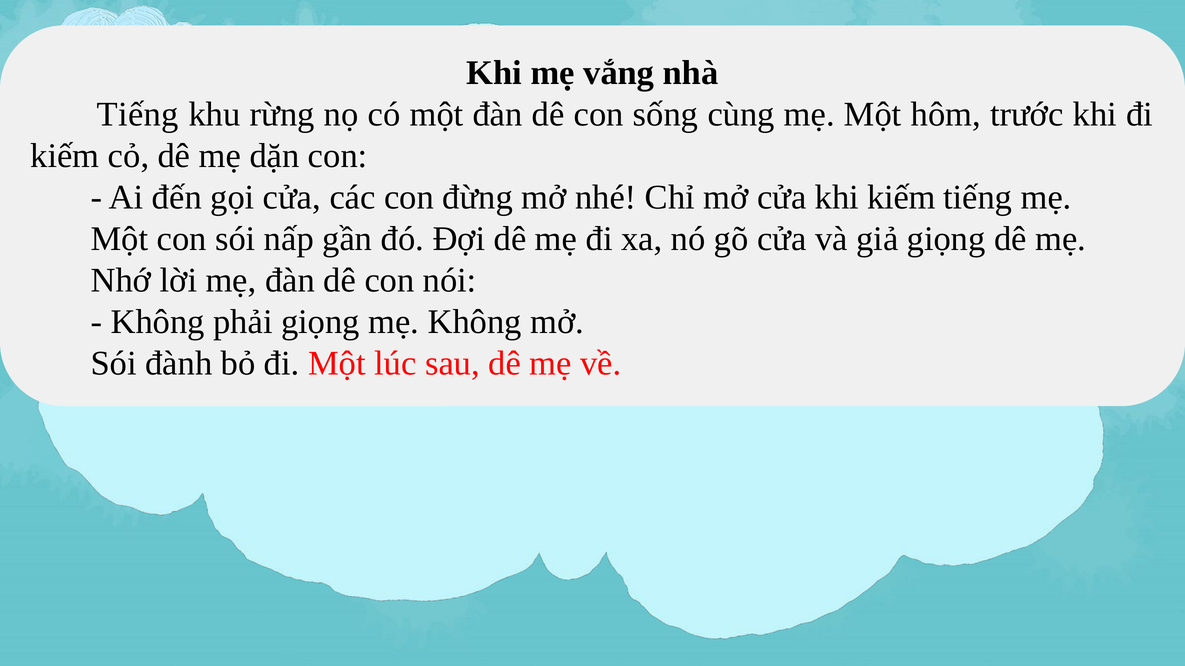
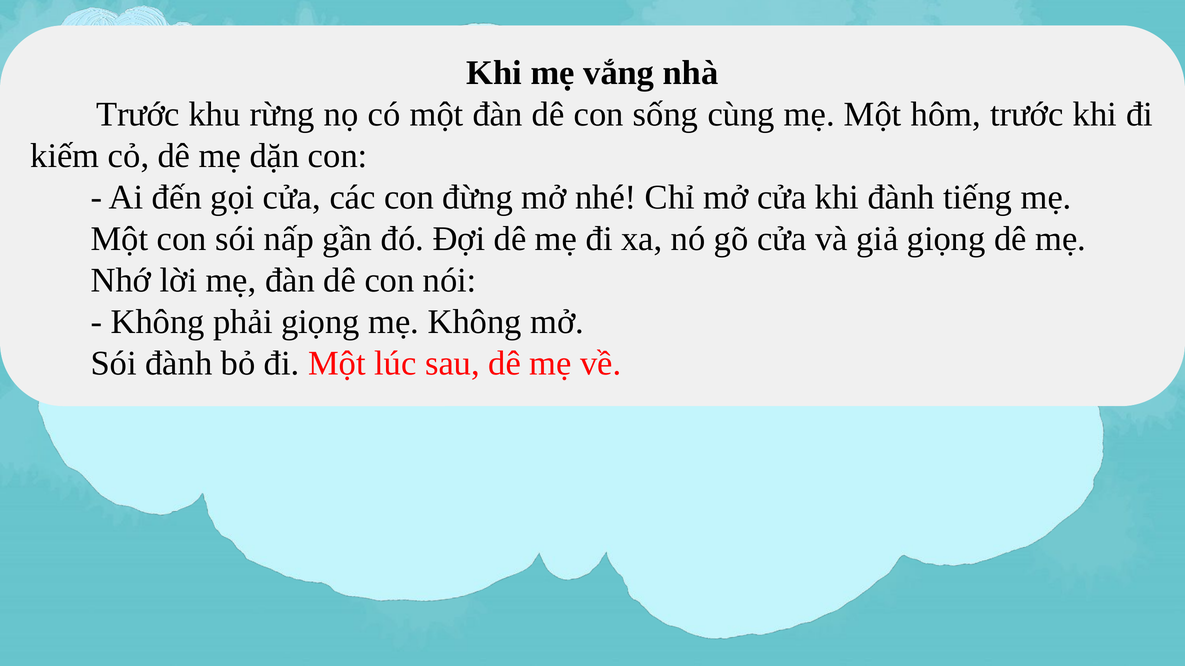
Tiếng at (138, 115): Tiếng -> Trước
khi kiếm: kiếm -> đành
